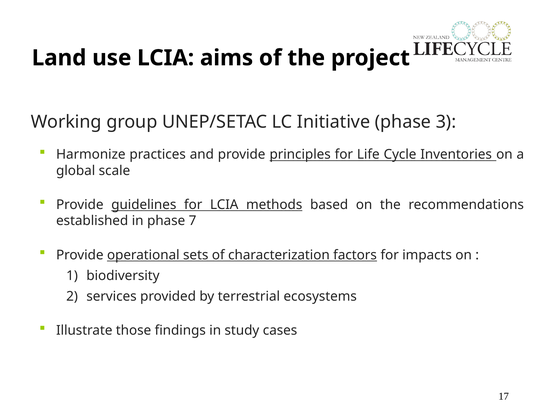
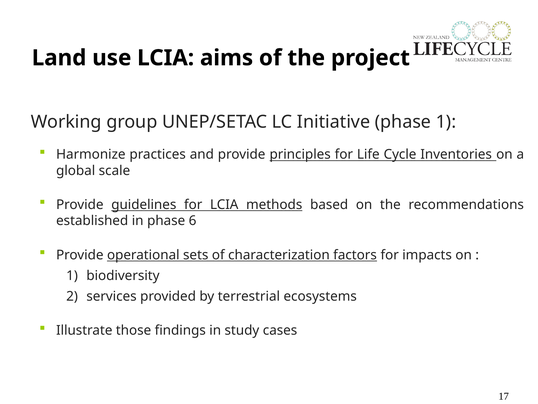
phase 3: 3 -> 1
7: 7 -> 6
